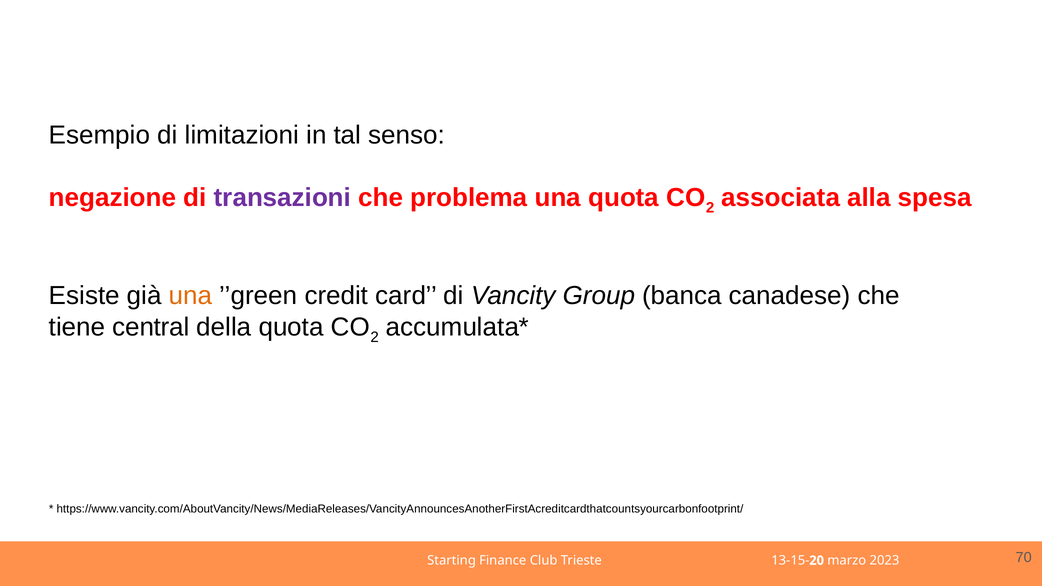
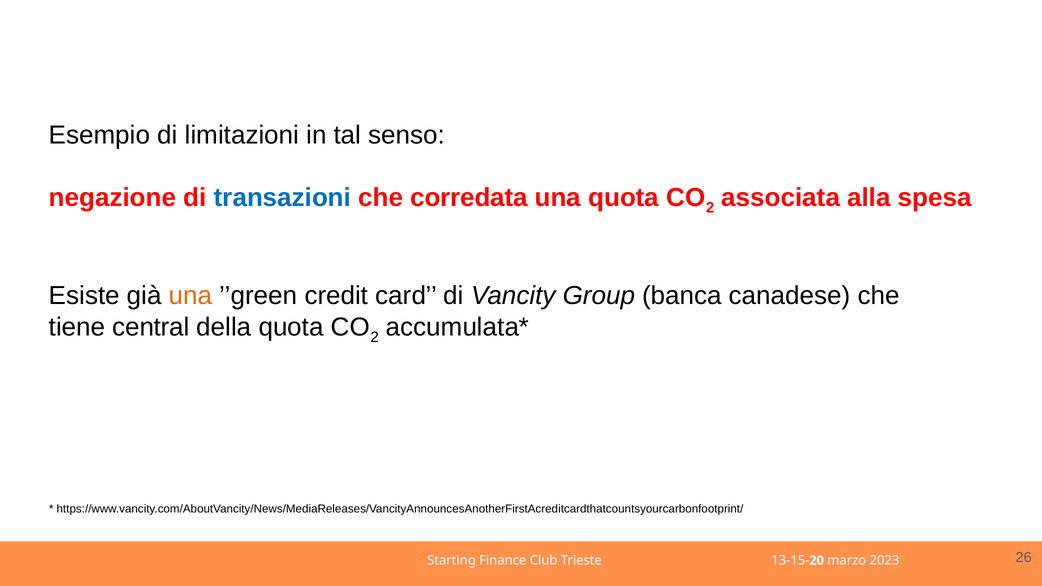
transazioni colour: purple -> blue
problema: problema -> corredata
70: 70 -> 26
